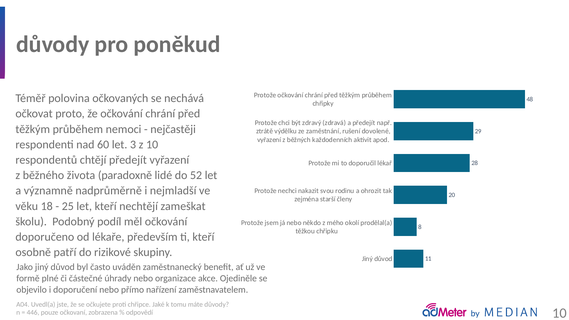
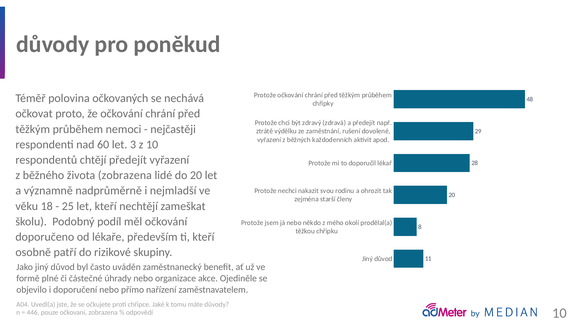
života paradoxně: paradoxně -> zobrazena
do 52: 52 -> 20
